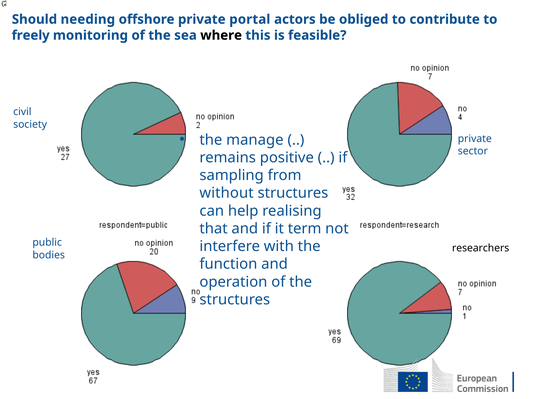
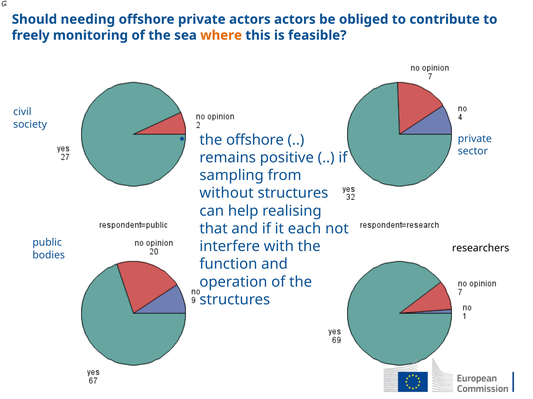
private portal: portal -> actors
where colour: black -> orange
the manage: manage -> offshore
term: term -> each
